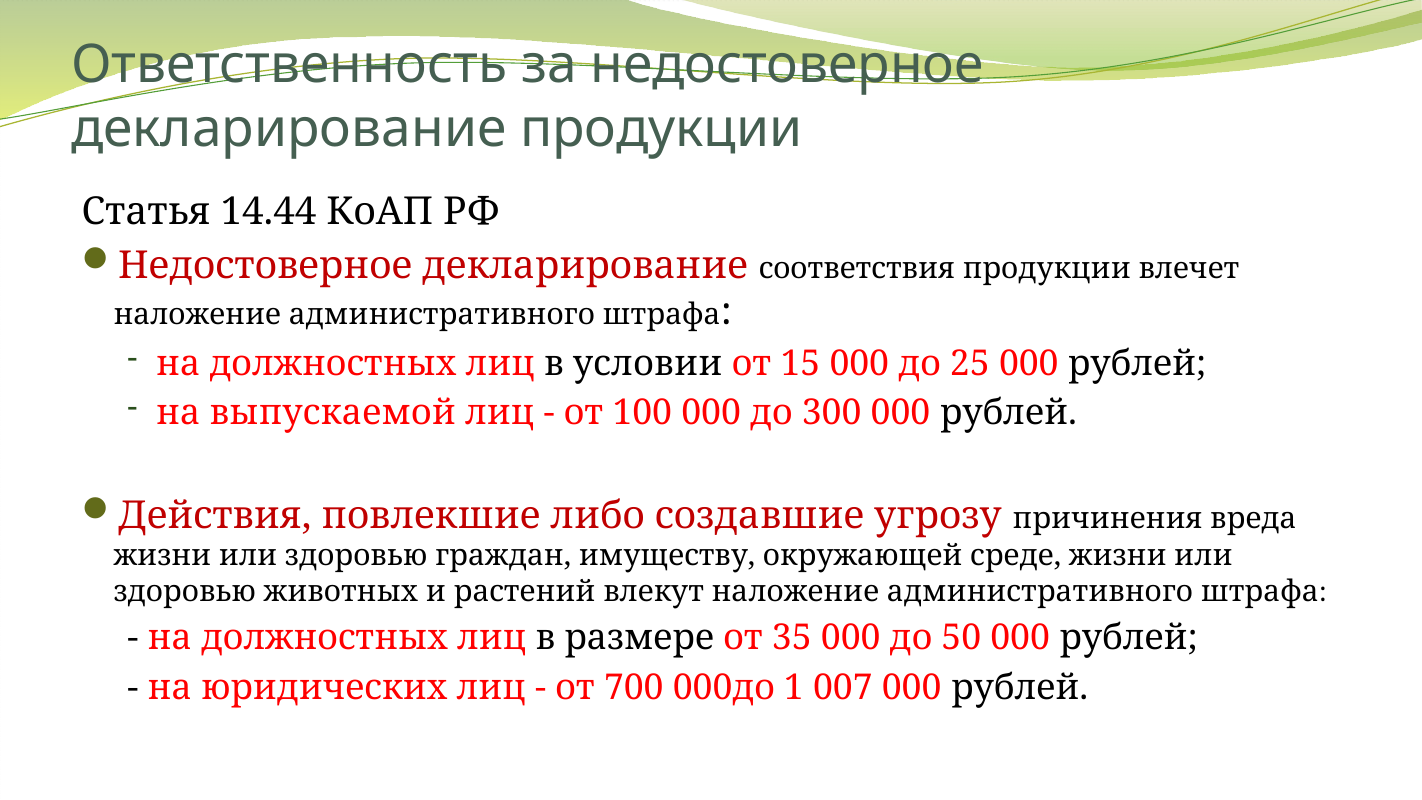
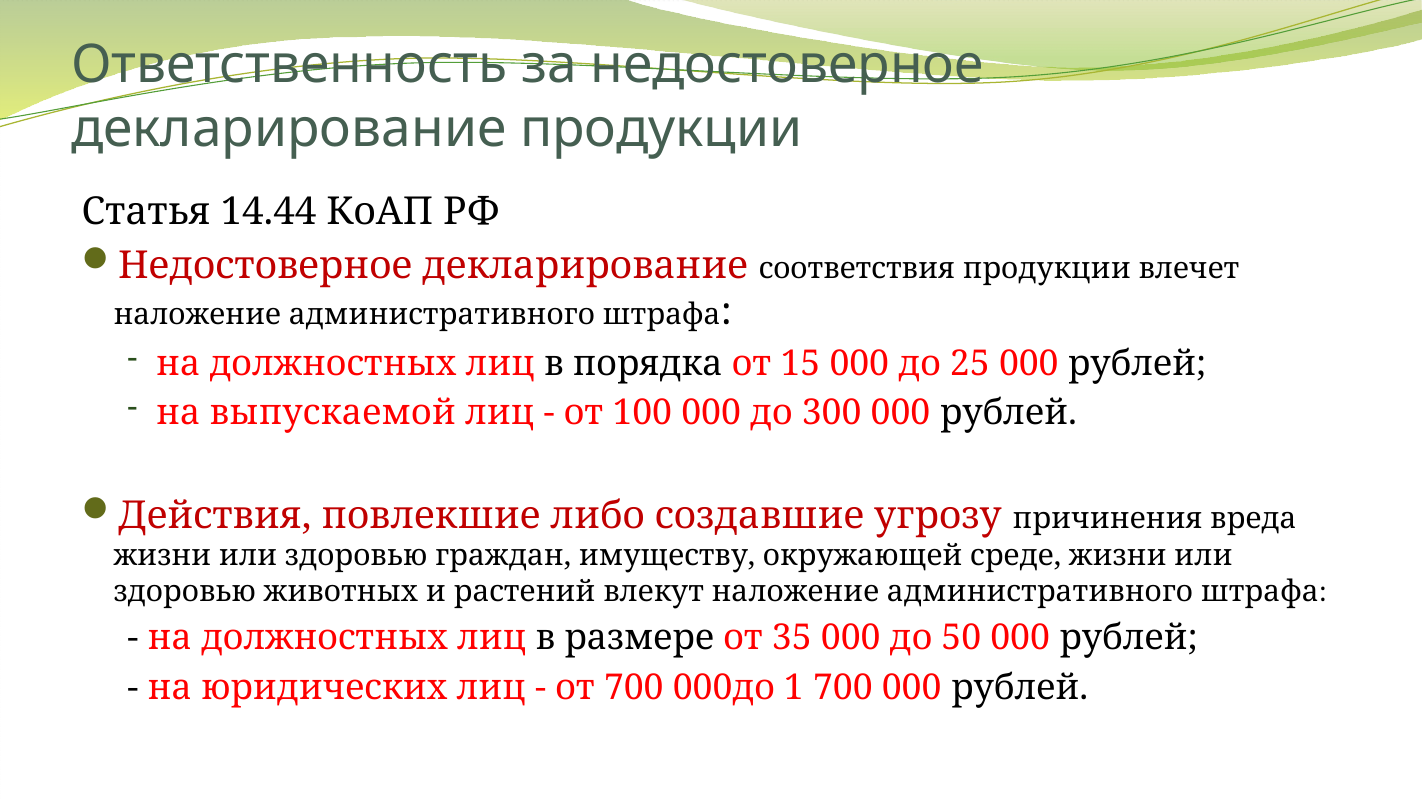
условии: условии -> порядка
1 007: 007 -> 700
